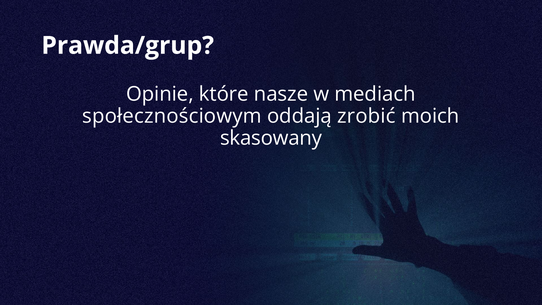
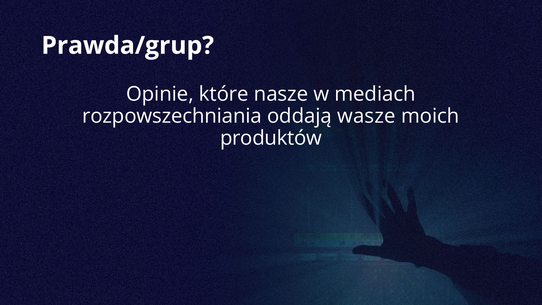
społecznościowym: społecznościowym -> rozpowszechniania
zrobić: zrobić -> wasze
skasowany: skasowany -> produktów
